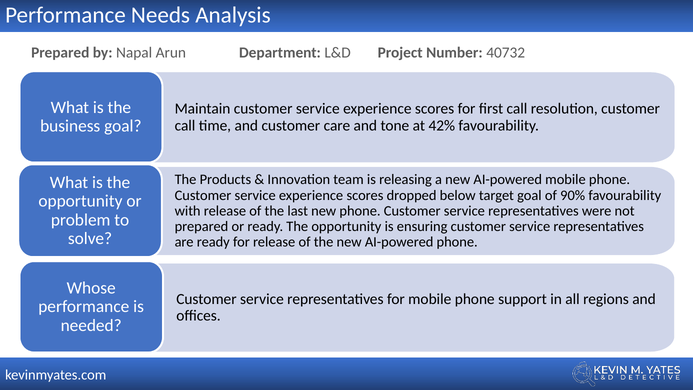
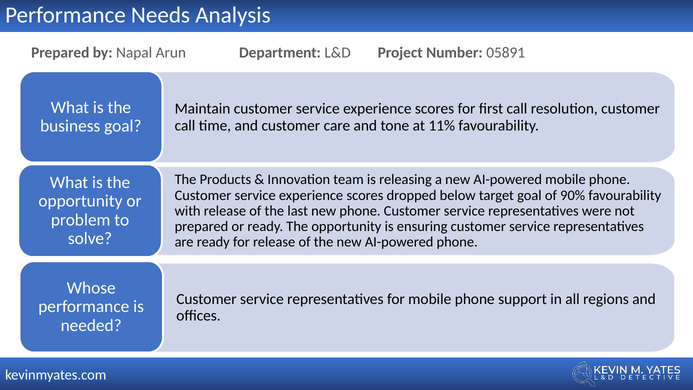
40732: 40732 -> 05891
42%: 42% -> 11%
